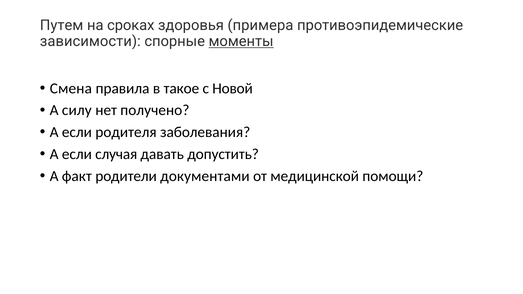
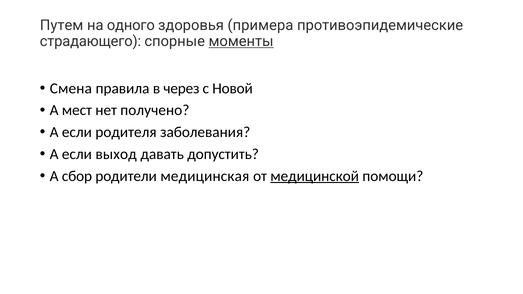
сроках: сроках -> одного
зависимости: зависимости -> страдающего
такое: такое -> через
силу: силу -> мест
случая: случая -> выход
факт: факт -> сбор
документами: документами -> медицинская
медицинской underline: none -> present
